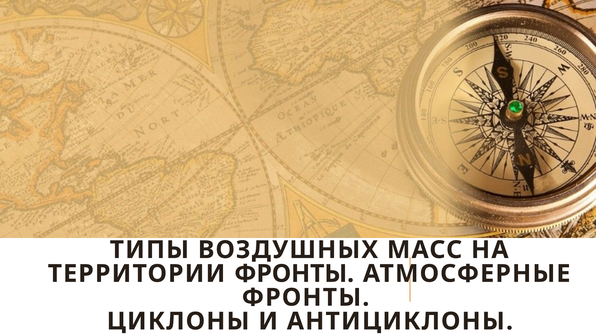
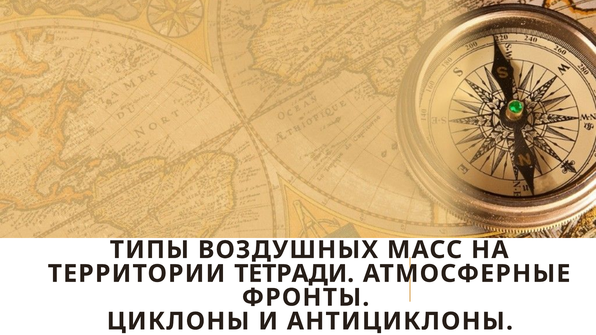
ТЕРРИТОРИИ ФРОНТЫ: ФРОНТЫ -> ТЕТРАДИ
